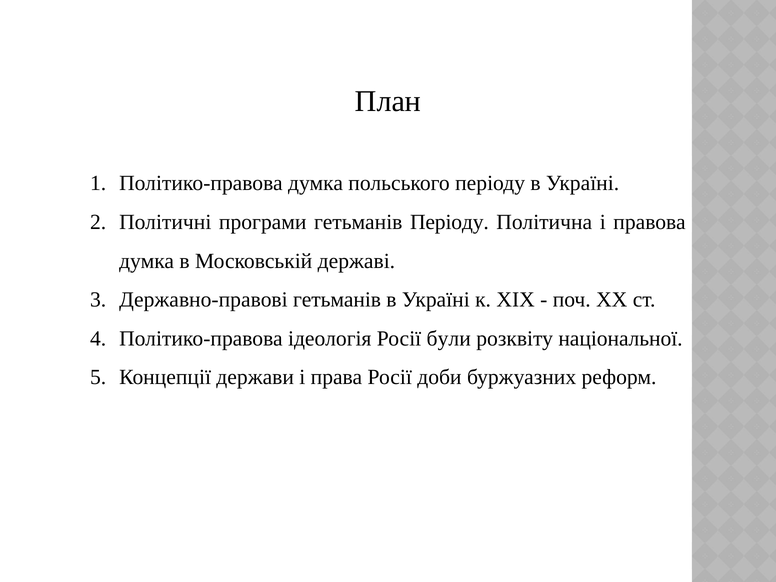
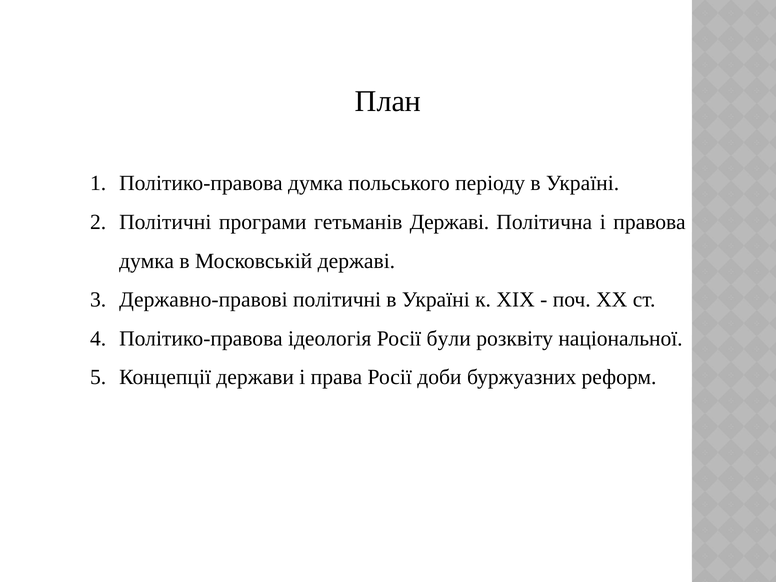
гетьманів Періоду: Періоду -> Державі
Державно-правові гетьманів: гетьманів -> політичні
